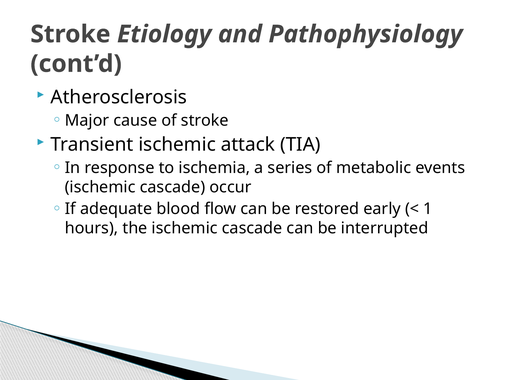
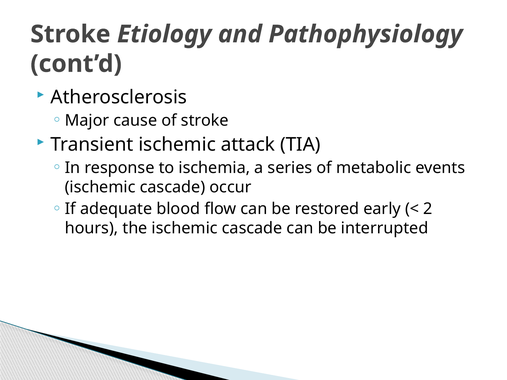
1: 1 -> 2
